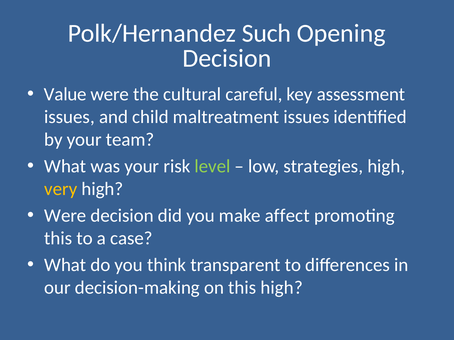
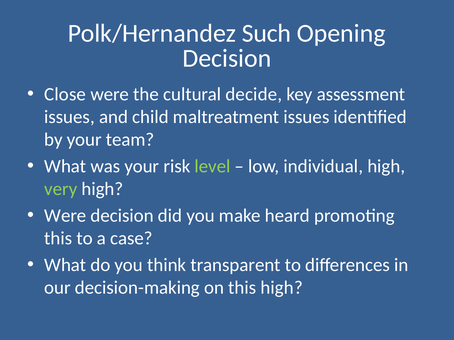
Value: Value -> Close
careful: careful -> decide
strategies: strategies -> individual
very colour: yellow -> light green
affect: affect -> heard
